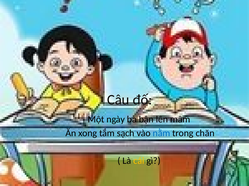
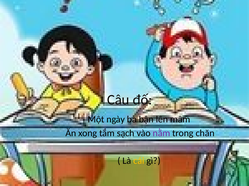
nằm colour: blue -> purple
